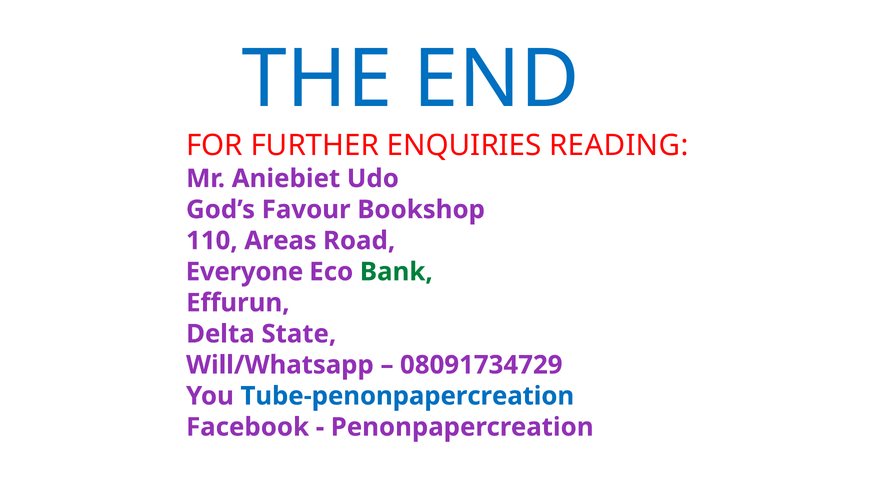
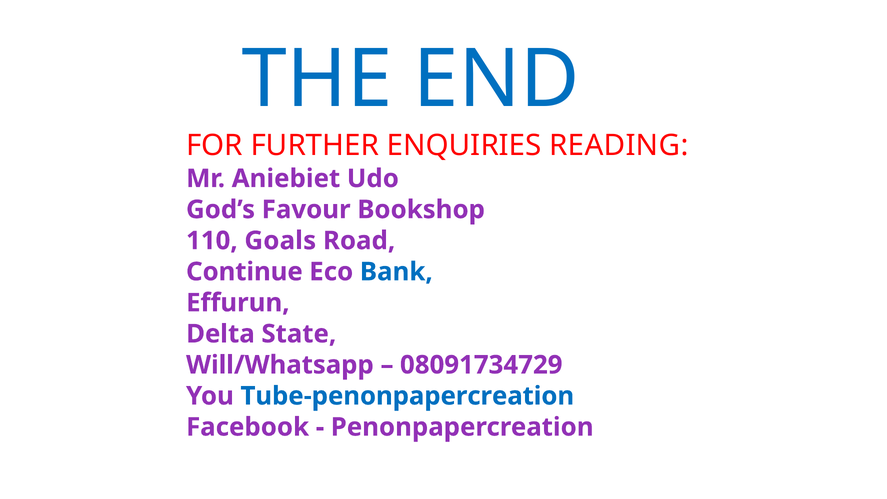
Areas: Areas -> Goals
Everyone: Everyone -> Continue
Bank colour: green -> blue
